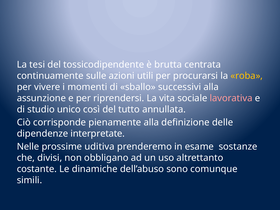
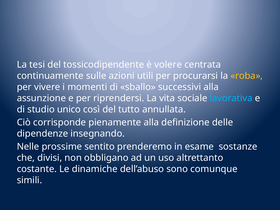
brutta: brutta -> volere
lavorativa colour: pink -> light blue
interpretate: interpretate -> insegnando
uditiva: uditiva -> sentito
